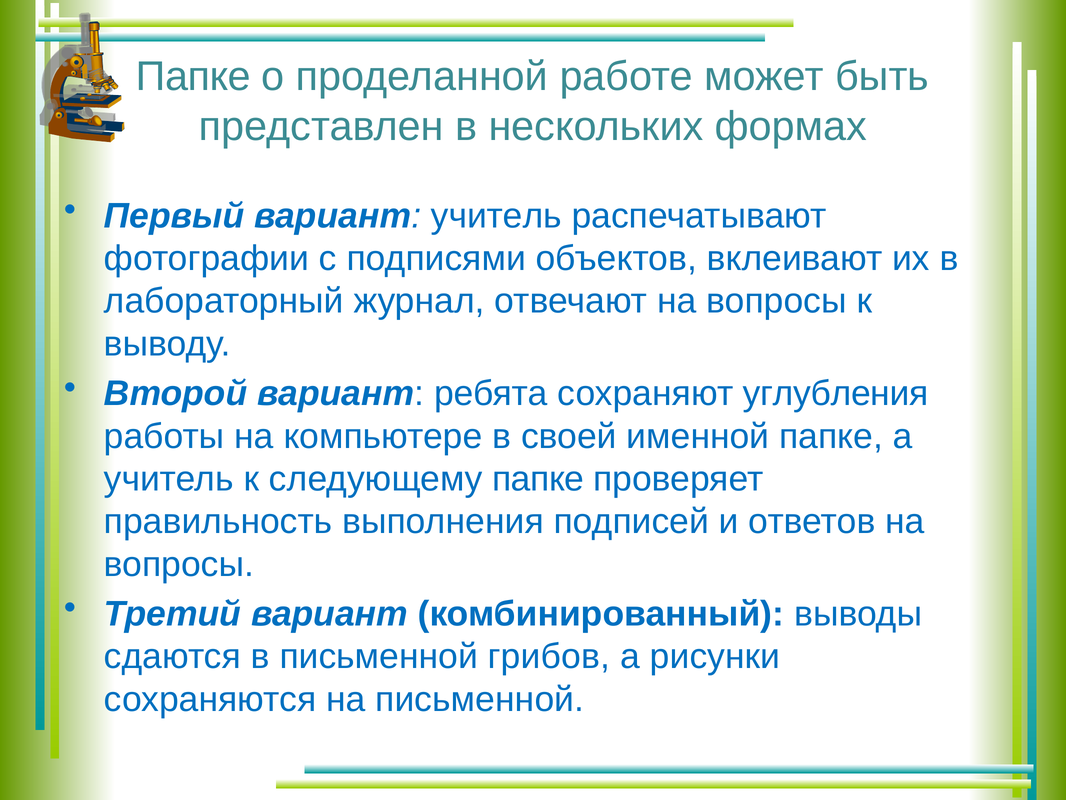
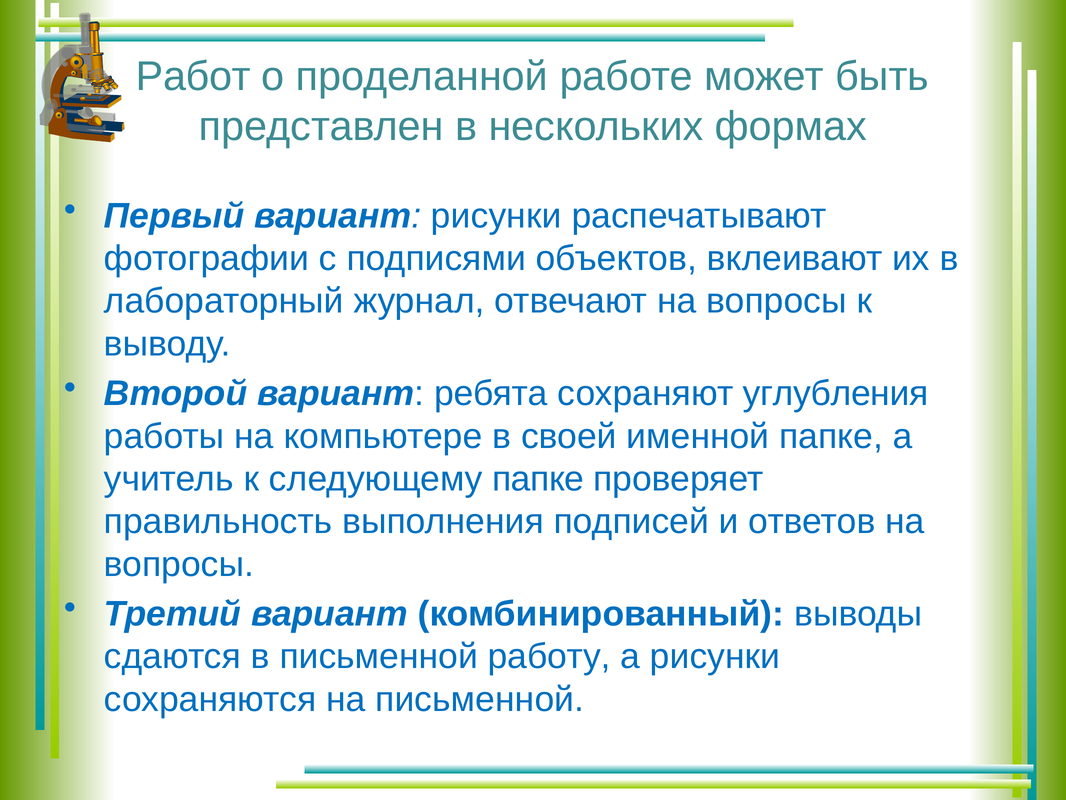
Папке at (193, 77): Папке -> Работ
вариант учитель: учитель -> рисунки
грибов: грибов -> работу
